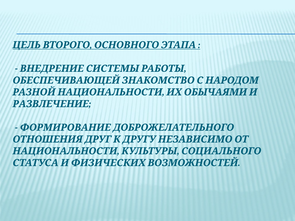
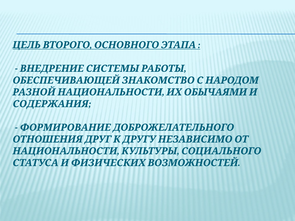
РАЗВЛЕЧЕНИЕ: РАЗВЛЕЧЕНИЕ -> СОДЕРЖАНИЯ
